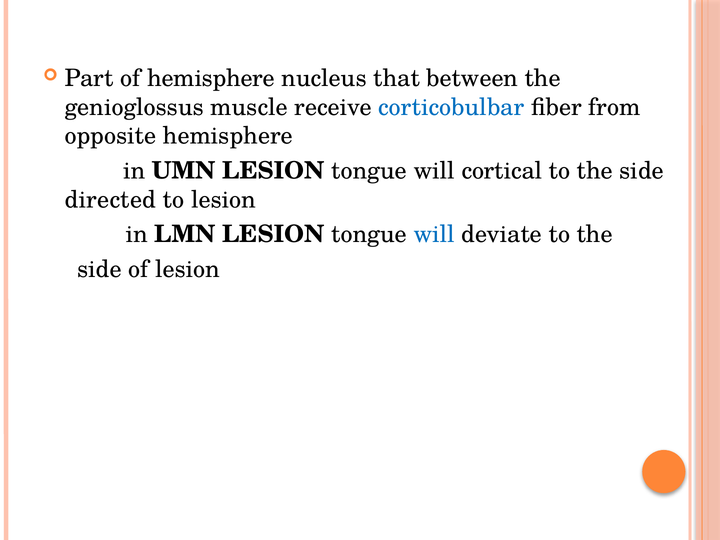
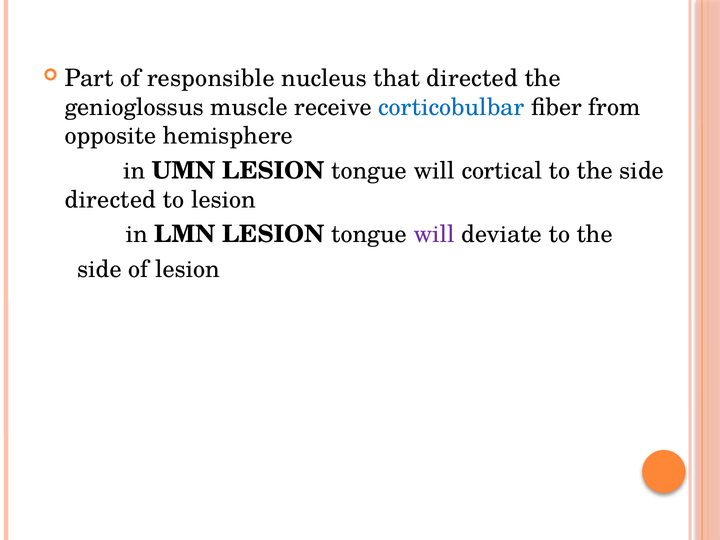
of hemisphere: hemisphere -> responsible
that between: between -> directed
will at (434, 234) colour: blue -> purple
